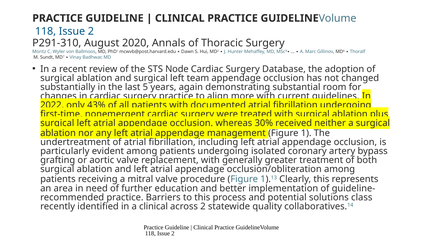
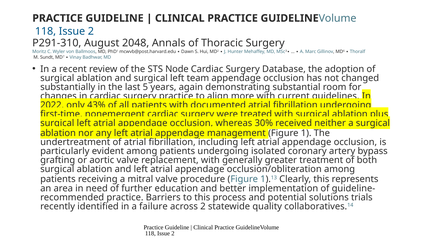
2020: 2020 -> 2048
class: class -> trials
a clinical: clinical -> failure
